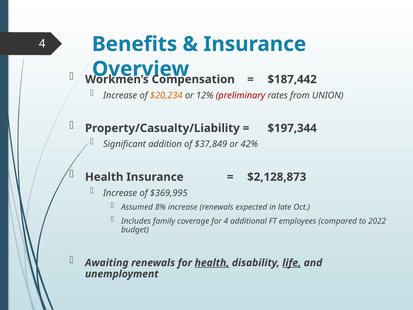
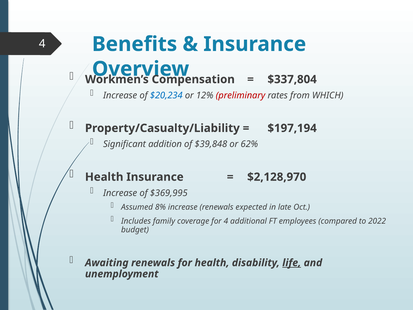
$187,442: $187,442 -> $337,804
$20,234 colour: orange -> blue
UNION: UNION -> WHICH
$197,344: $197,344 -> $197,194
$37,849: $37,849 -> $39,848
42%: 42% -> 62%
$2,128,873: $2,128,873 -> $2,128,970
health at (212, 263) underline: present -> none
